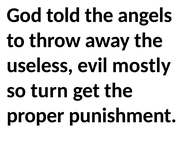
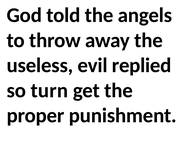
mostly: mostly -> replied
